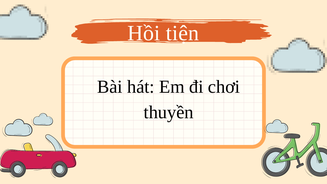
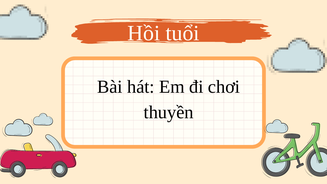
tiện: tiện -> tuổi
